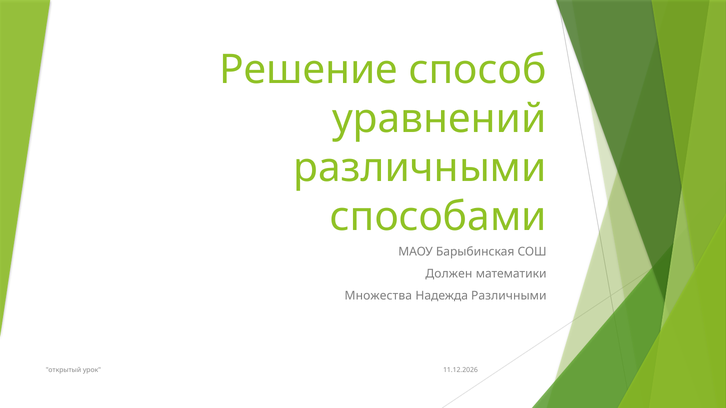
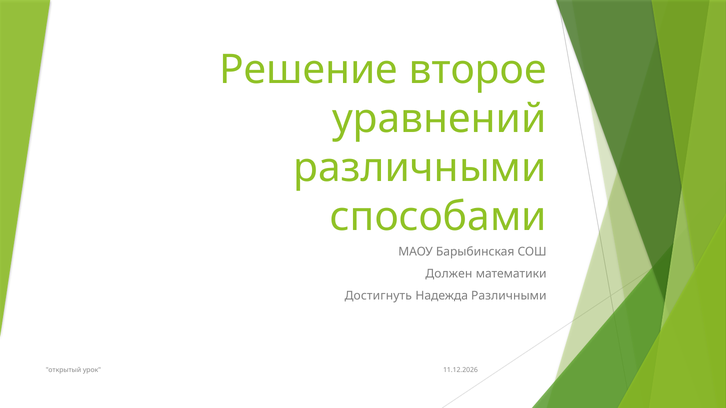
способ: способ -> второе
Множества: Множества -> Достигнуть
